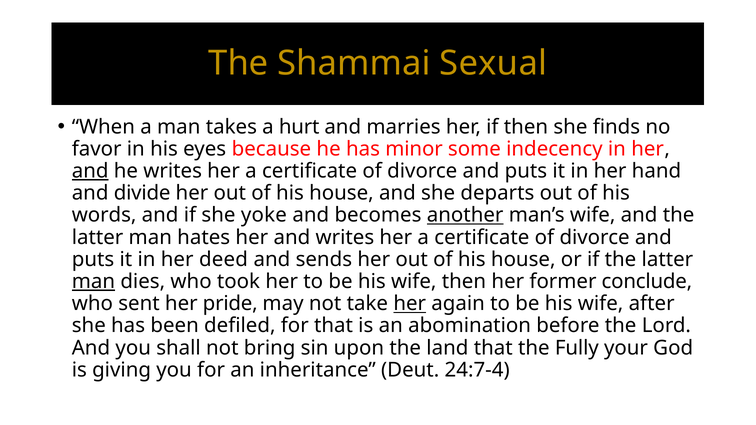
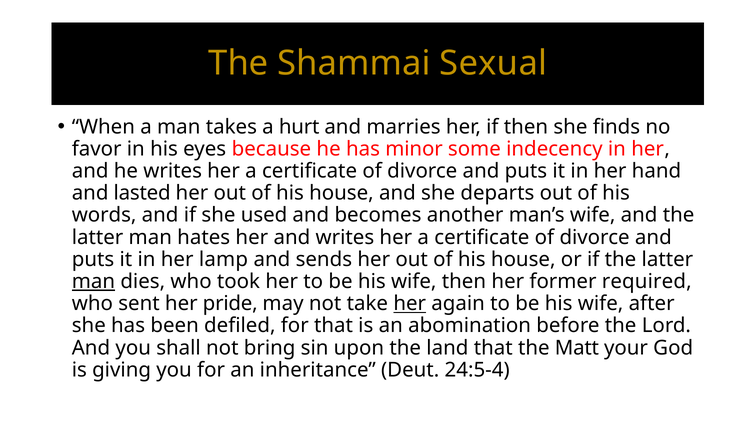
and at (90, 171) underline: present -> none
divide: divide -> lasted
yoke: yoke -> used
another underline: present -> none
deed: deed -> lamp
conclude: conclude -> required
Fully: Fully -> Matt
24:7-4: 24:7-4 -> 24:5-4
